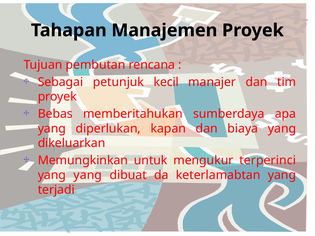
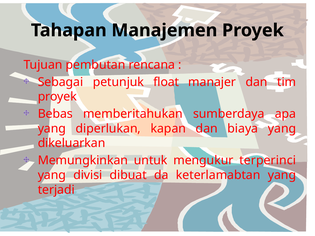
kecil: kecil -> float
yang yang: yang -> divisi
